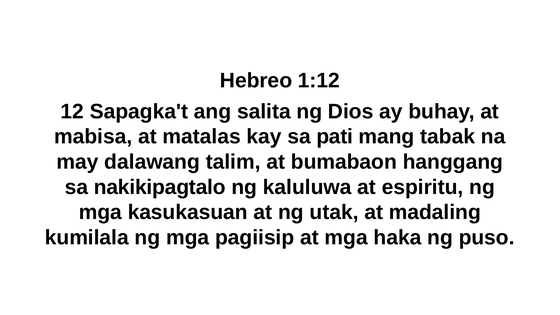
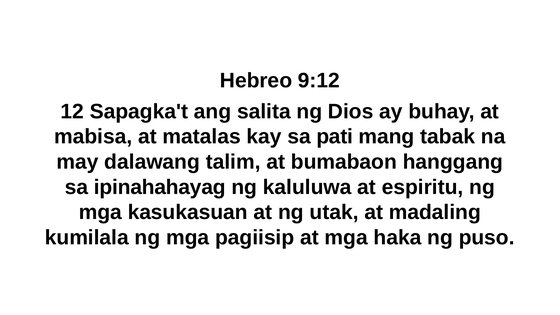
1:12: 1:12 -> 9:12
nakikipagtalo: nakikipagtalo -> ipinahahayag
